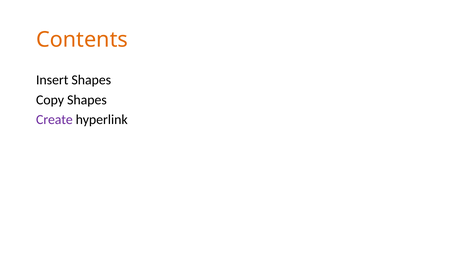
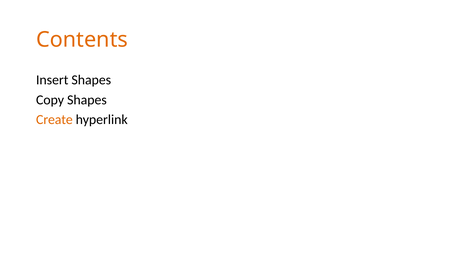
Create colour: purple -> orange
